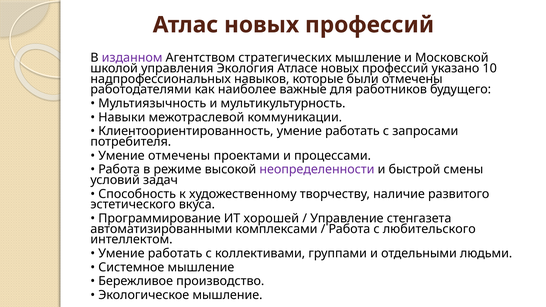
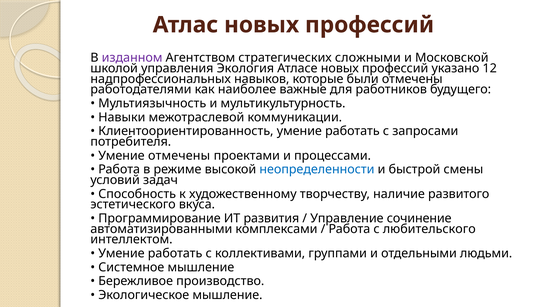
стратегических мышление: мышление -> сложными
10: 10 -> 12
неопределенности colour: purple -> blue
хорошей: хорошей -> развития
стенгазета: стенгазета -> сочинение
